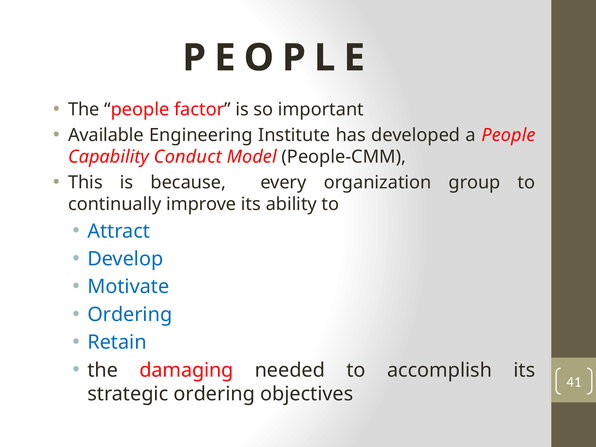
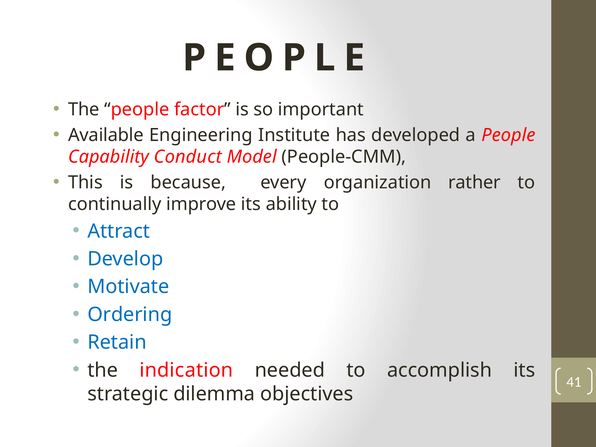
group: group -> rather
damaging: damaging -> indication
strategic ordering: ordering -> dilemma
